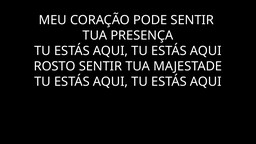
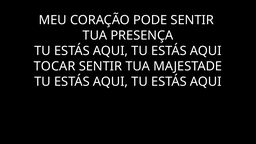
ROSTO: ROSTO -> TOCAR
